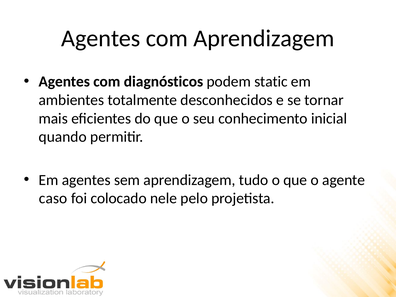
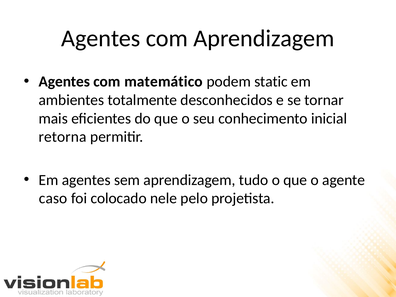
diagnósticos: diagnósticos -> matemático
quando: quando -> retorna
